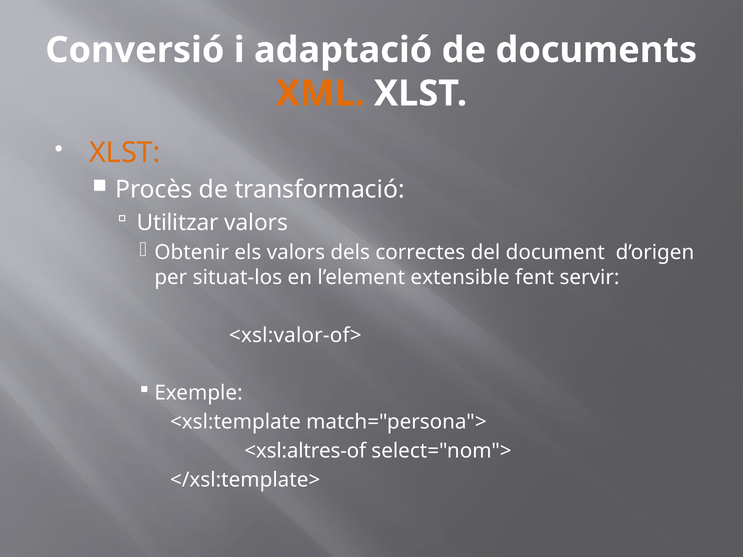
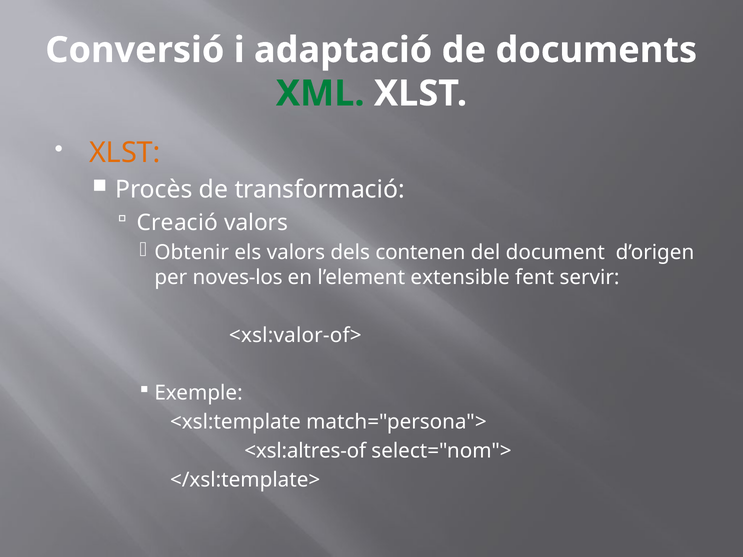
XML colour: orange -> green
Utilitzar: Utilitzar -> Creació
correctes: correctes -> contenen
situat-los: situat-los -> noves-los
